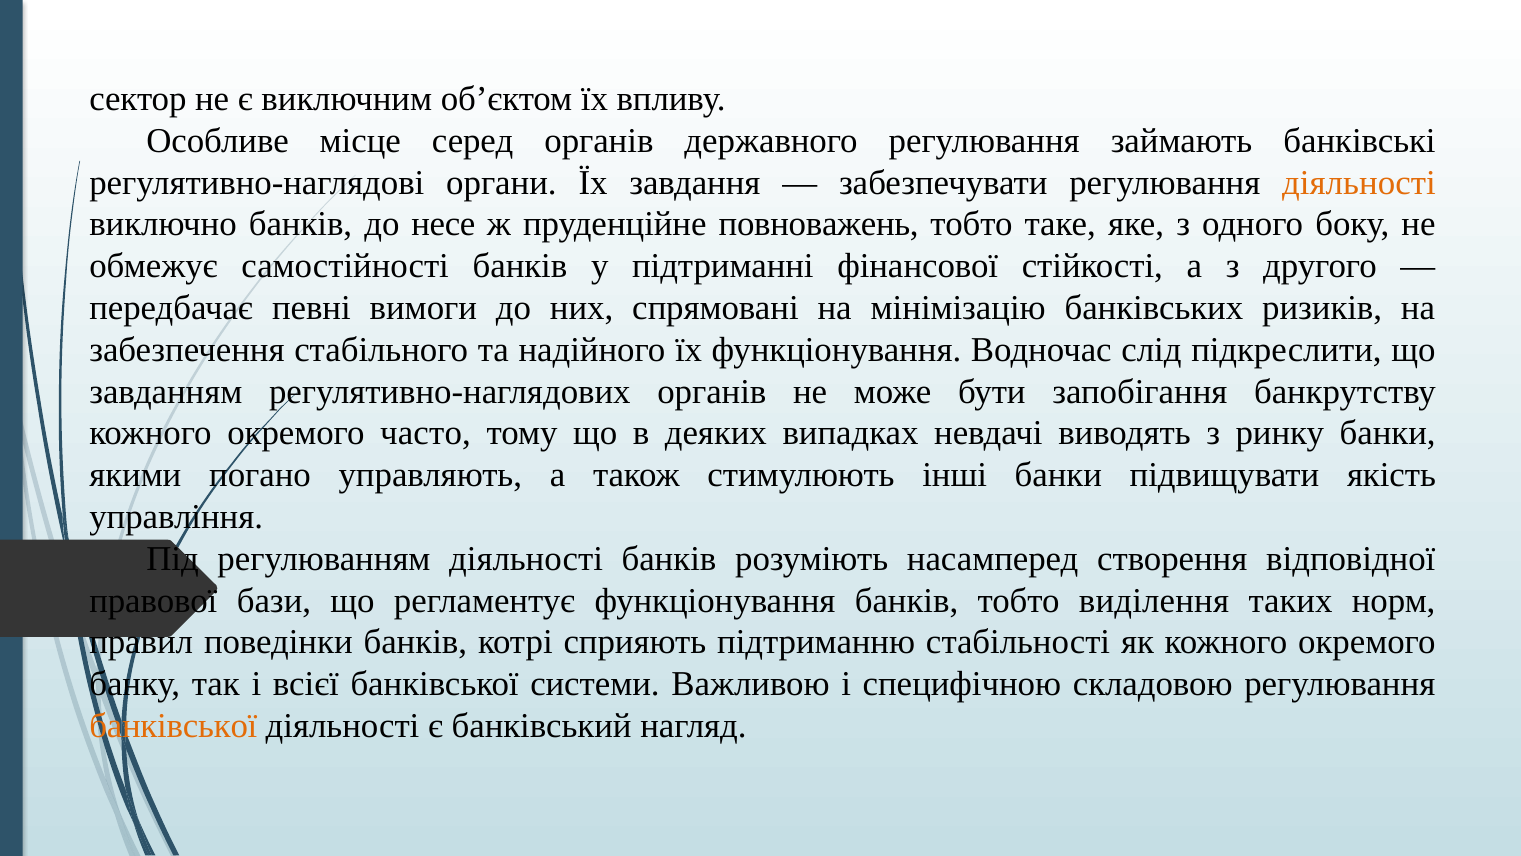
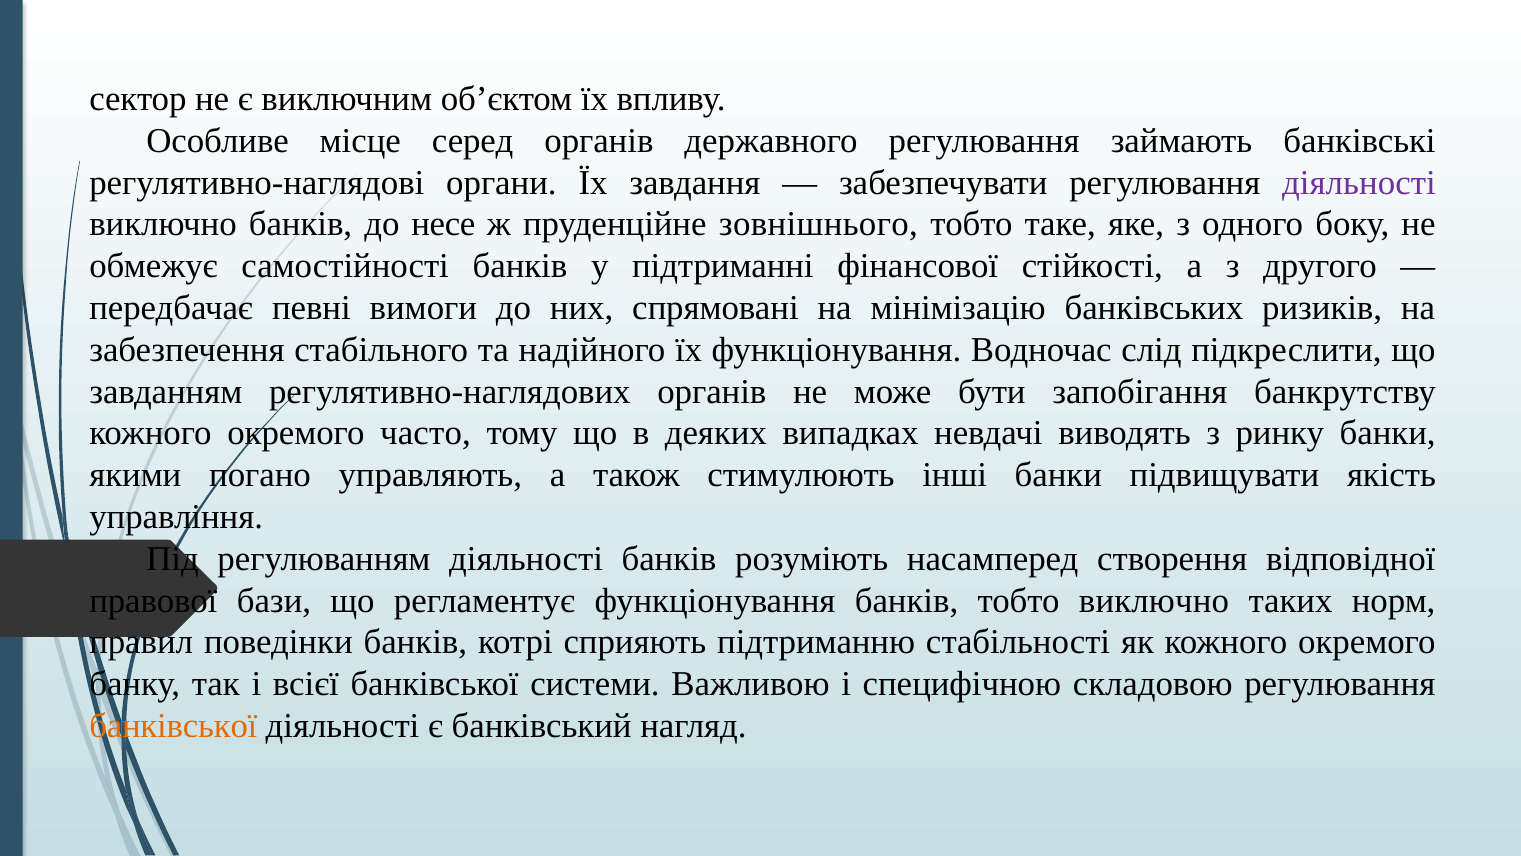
діяльності at (1359, 183) colour: orange -> purple
повноважень: повноважень -> зовнішнього
тобто виділення: виділення -> виключно
